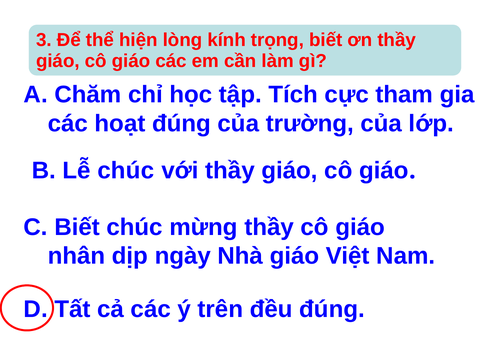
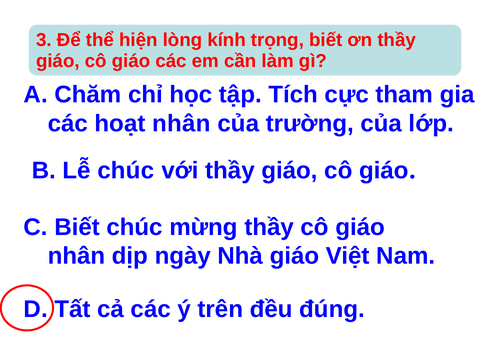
hoạt đúng: đúng -> nhân
